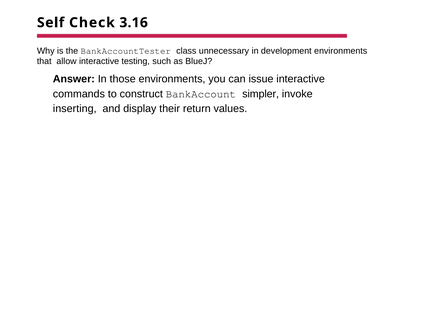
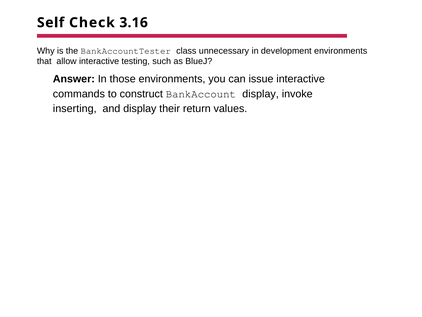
BankAccount simpler: simpler -> display
